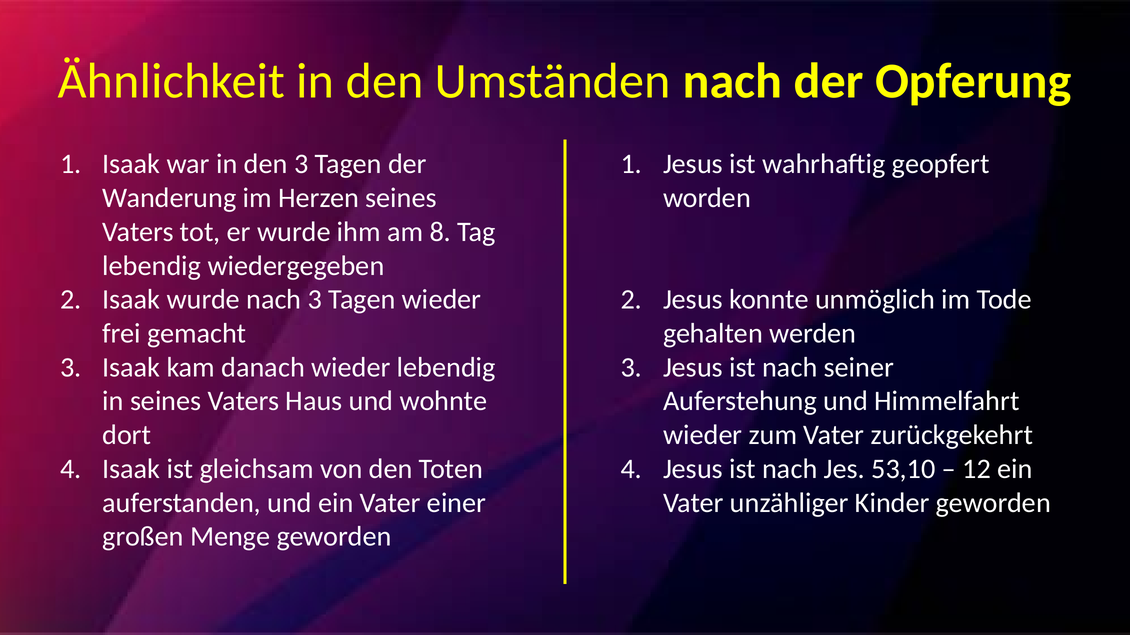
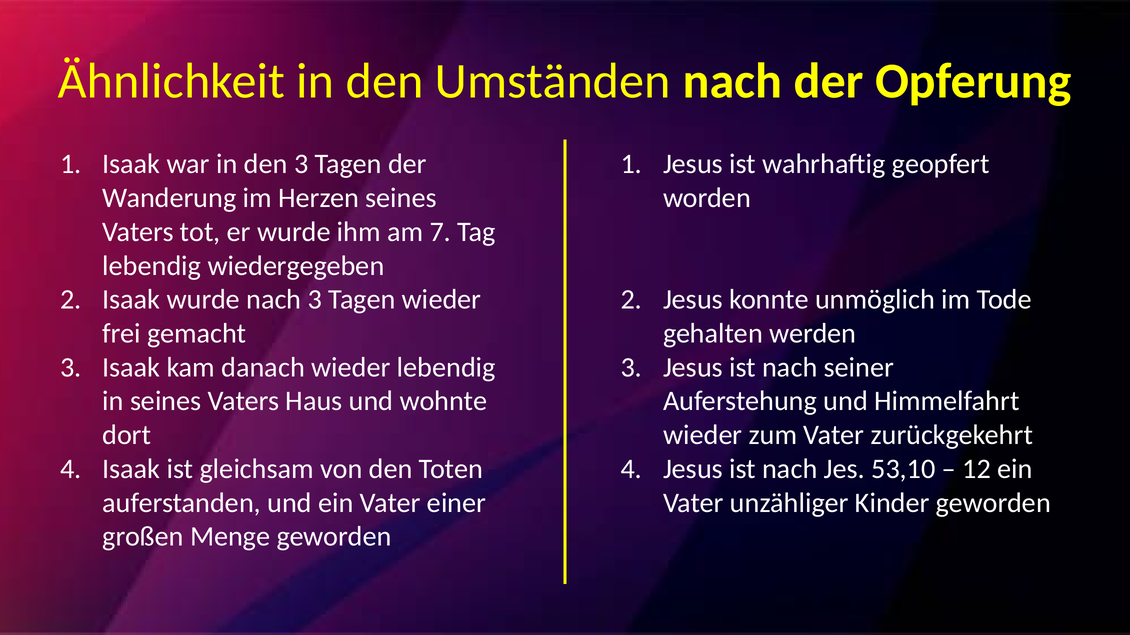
8: 8 -> 7
